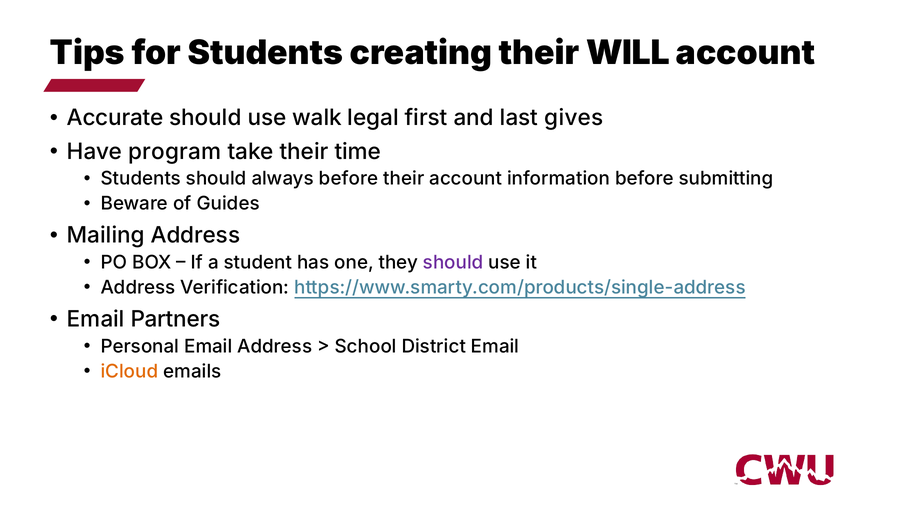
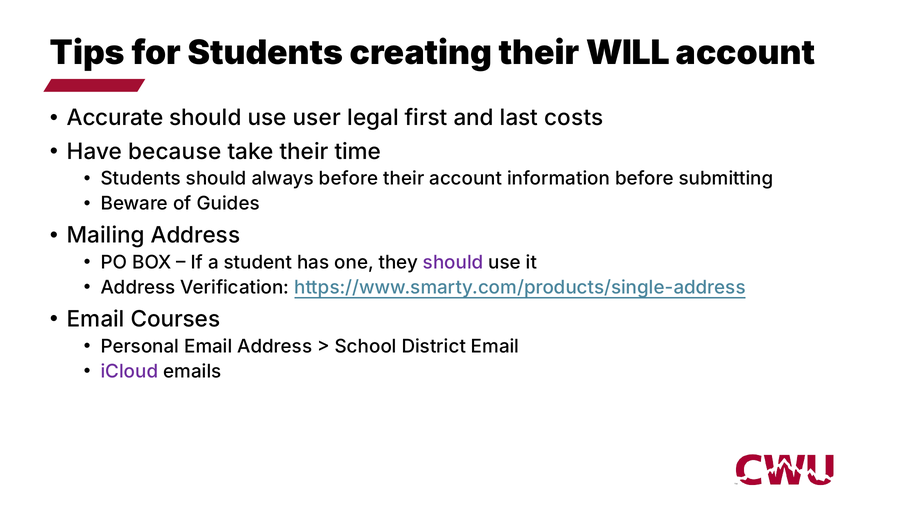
walk: walk -> user
gives: gives -> costs
program: program -> because
Partners: Partners -> Courses
iCloud colour: orange -> purple
